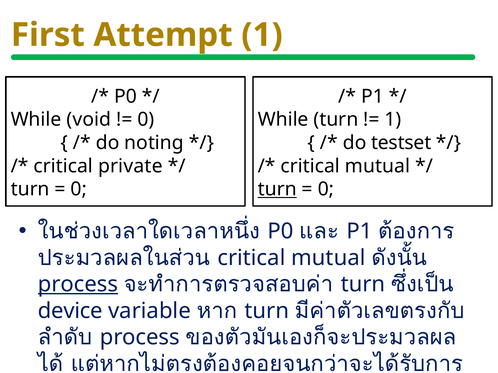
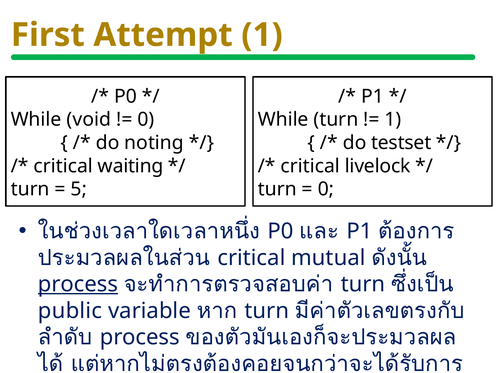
critical private: private -> waiting
mutual at (378, 166): mutual -> livelock
0 at (79, 189): 0 -> 5
turn at (277, 189) underline: present -> none
device: device -> public
